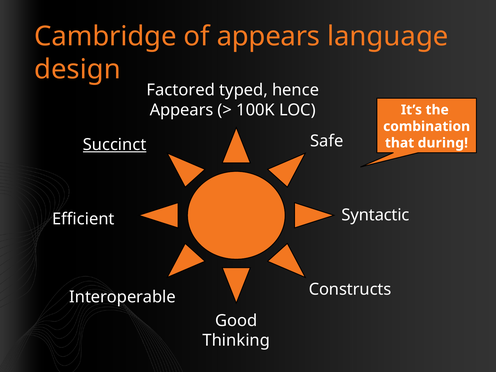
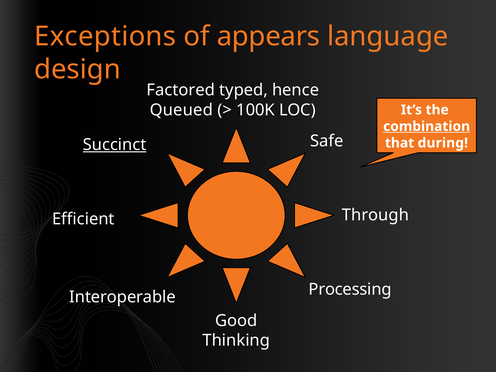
Cambridge: Cambridge -> Exceptions
Appears at (181, 110): Appears -> Queued
combination underline: none -> present
Syntactic: Syntactic -> Through
Constructs: Constructs -> Processing
